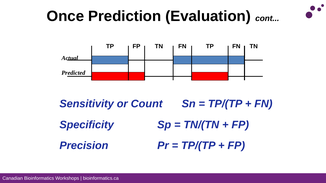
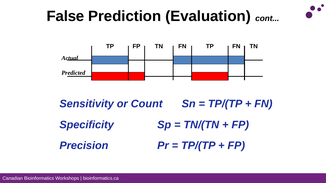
Once: Once -> False
